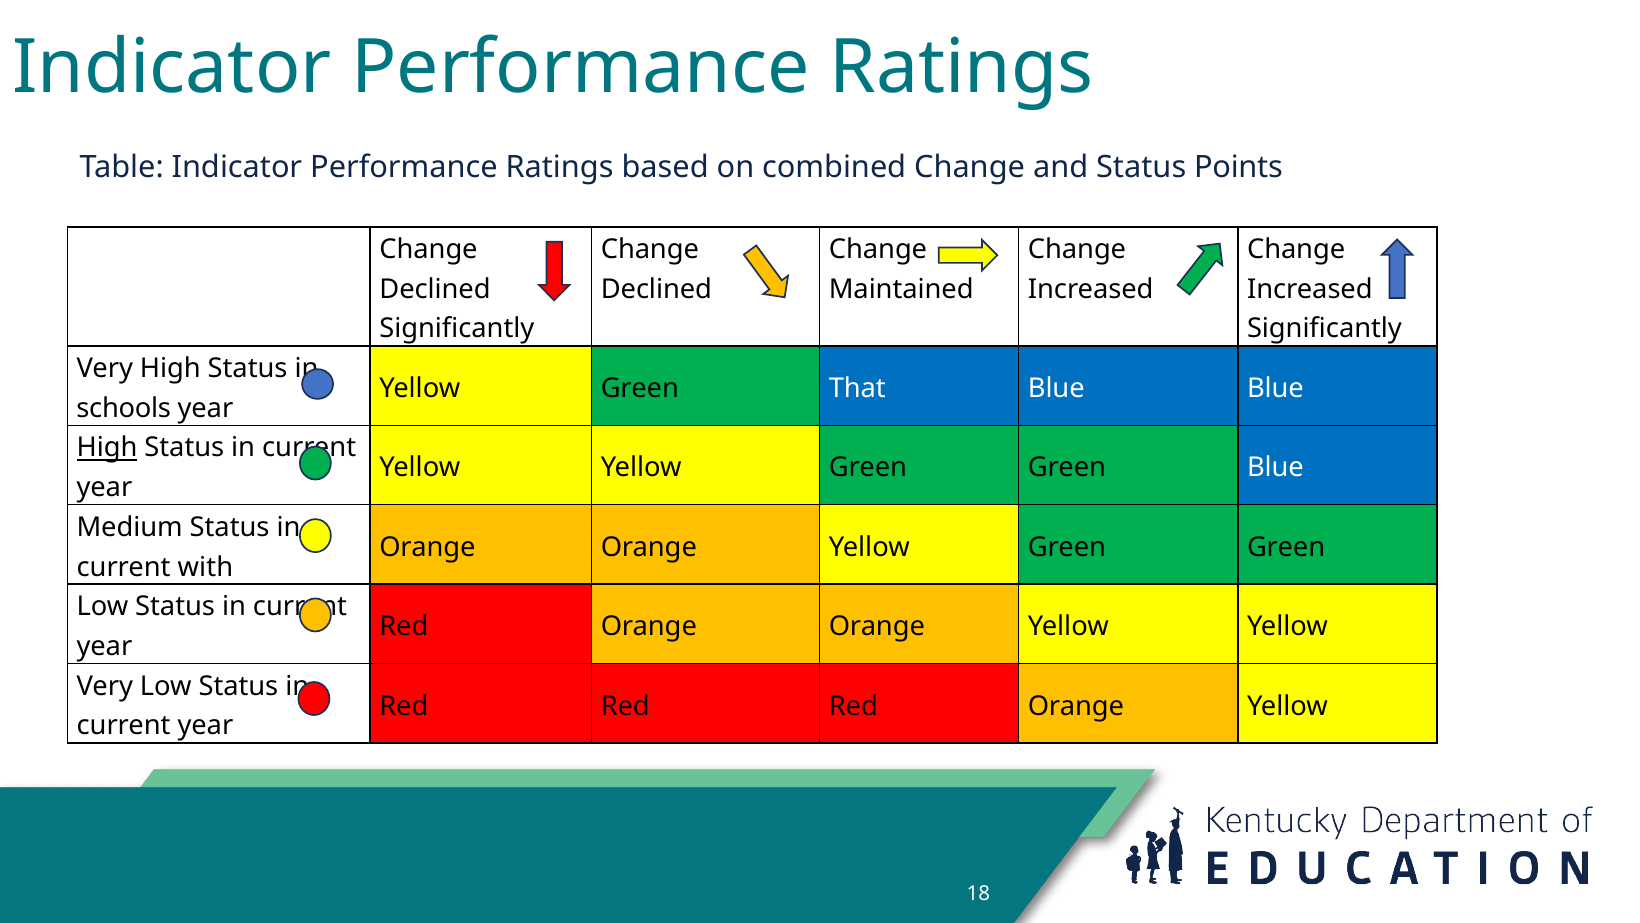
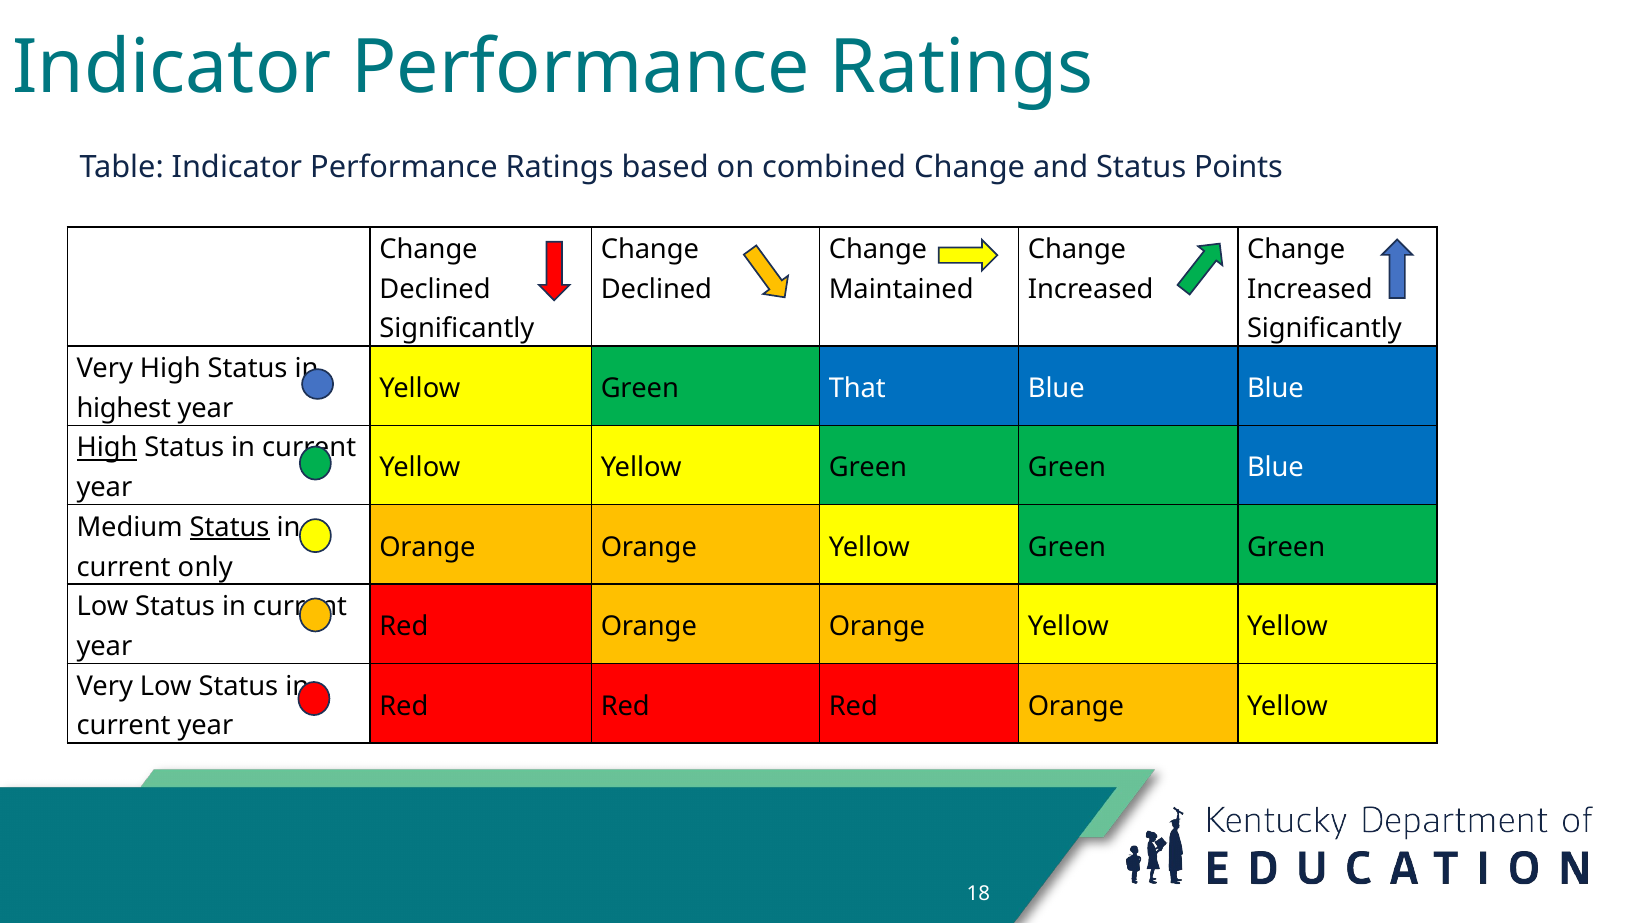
schools: schools -> highest
Status at (230, 527) underline: none -> present
with: with -> only
